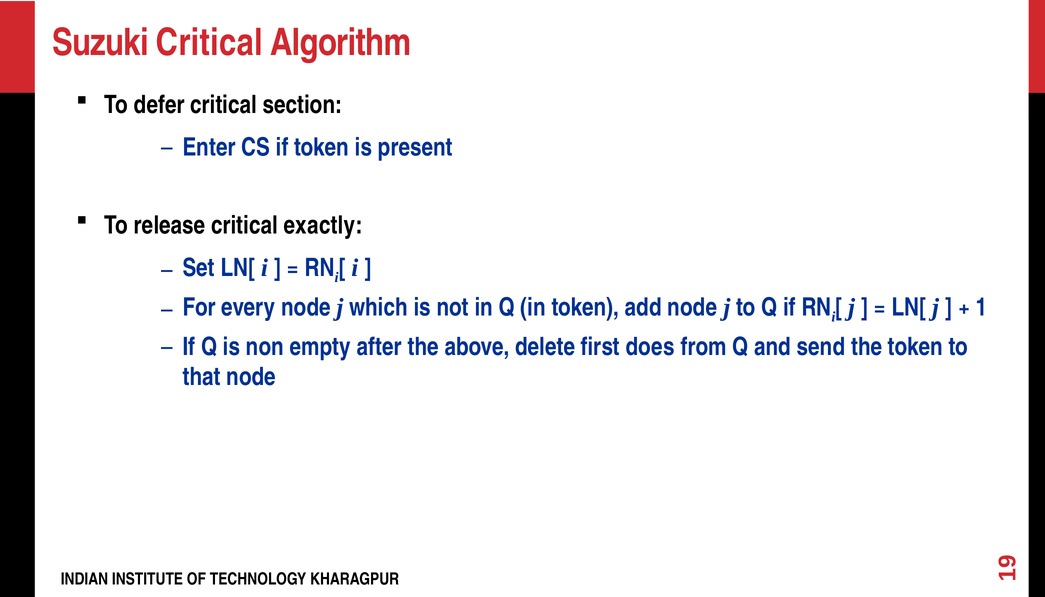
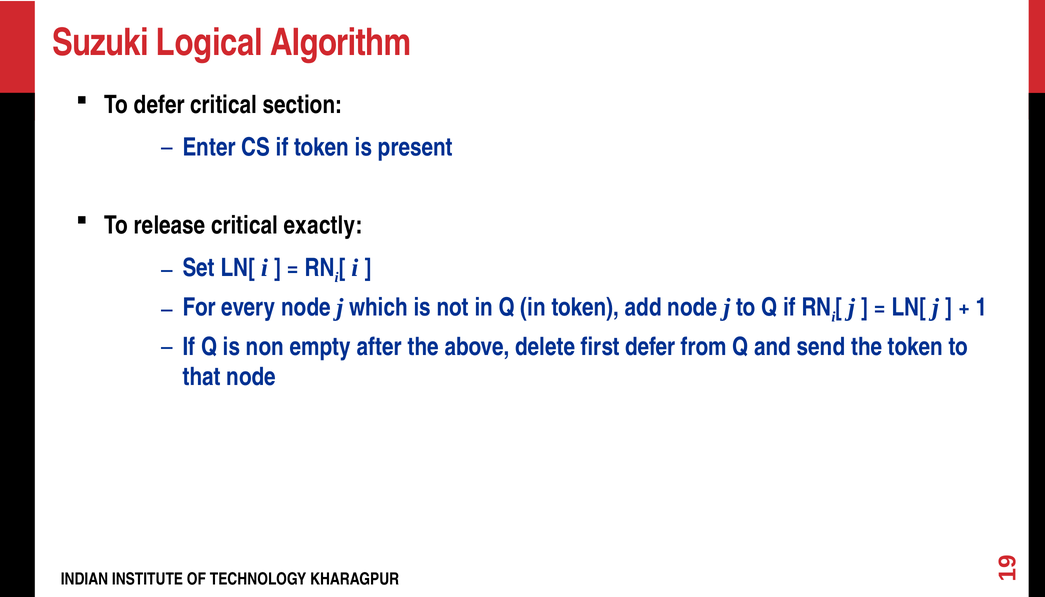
Suzuki Critical: Critical -> Logical
first does: does -> defer
